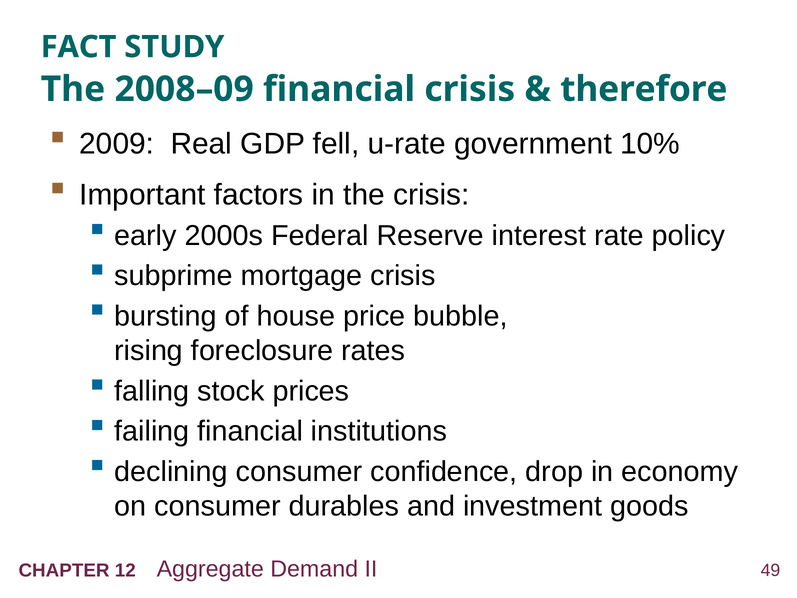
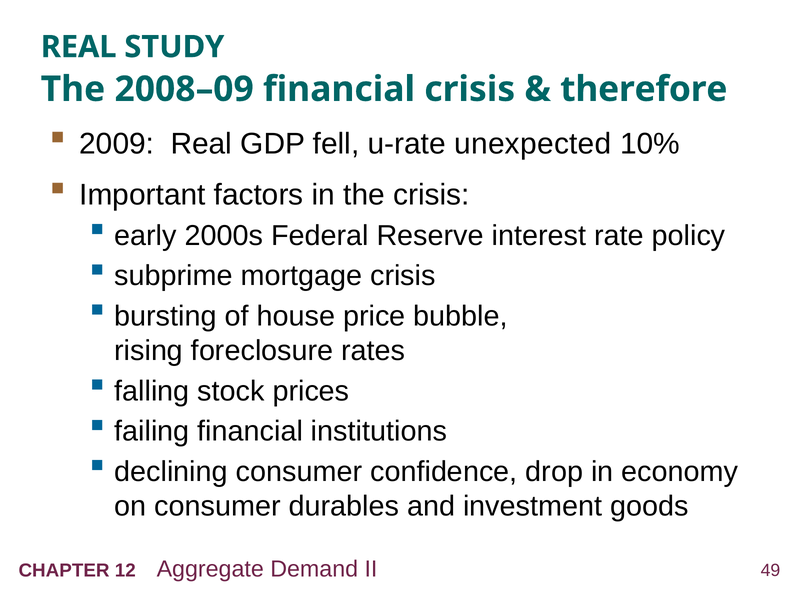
FACT at (79, 47): FACT -> REAL
government: government -> unexpected
